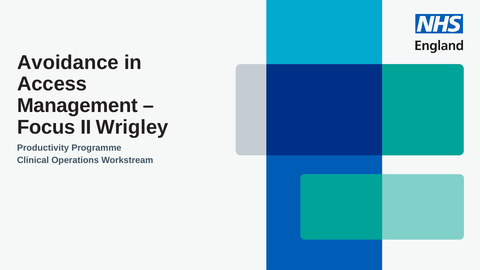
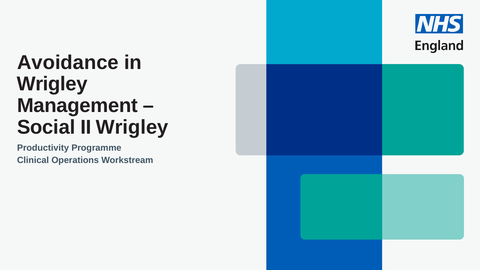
Access at (52, 84): Access -> Wrigley
Focus: Focus -> Social
